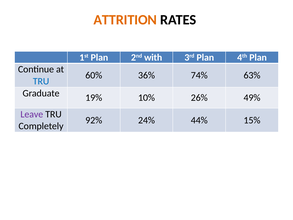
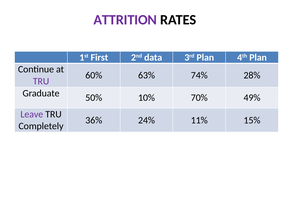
ATTRITION colour: orange -> purple
1st Plan: Plan -> First
with: with -> data
36%: 36% -> 63%
63%: 63% -> 28%
TRU at (41, 81) colour: blue -> purple
19%: 19% -> 50%
26%: 26% -> 70%
92%: 92% -> 36%
44%: 44% -> 11%
